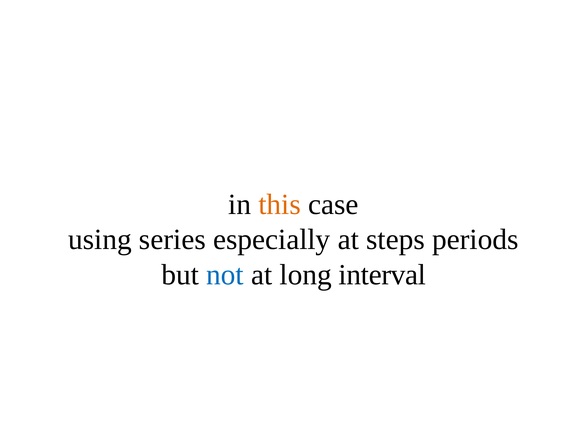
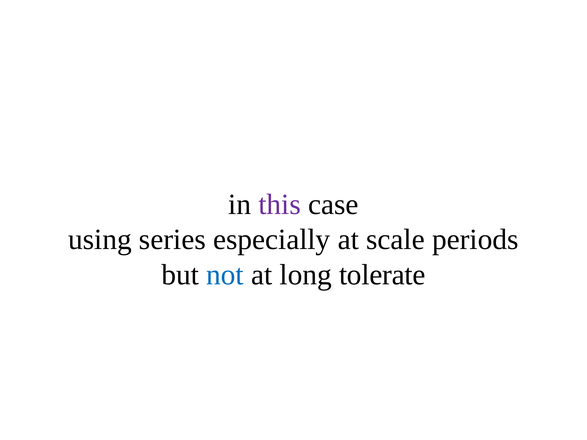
this colour: orange -> purple
steps: steps -> scale
interval: interval -> tolerate
